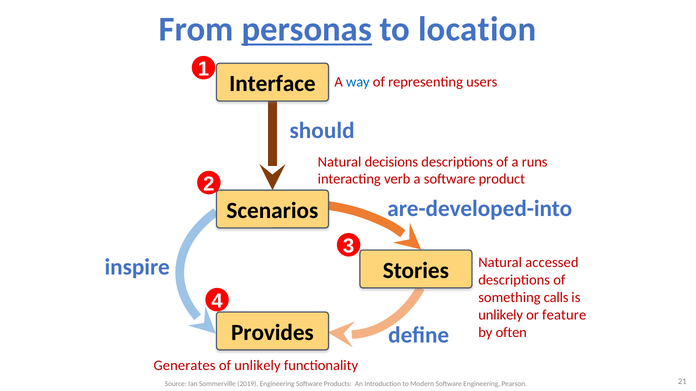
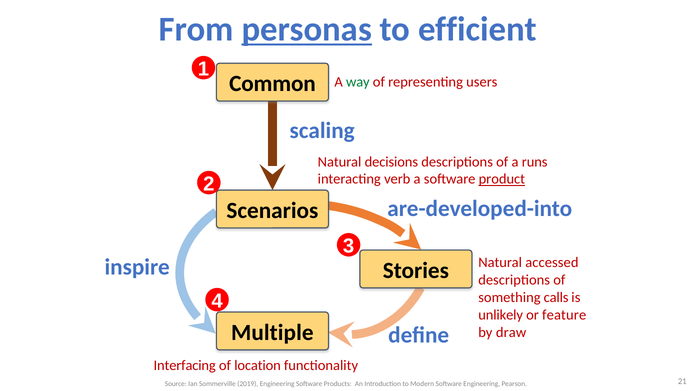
location: location -> efficient
Interface: Interface -> Common
way colour: blue -> green
should: should -> scaling
product underline: none -> present
Provides: Provides -> Multiple
often: often -> draw
Generates: Generates -> Interfacing
of unlikely: unlikely -> location
